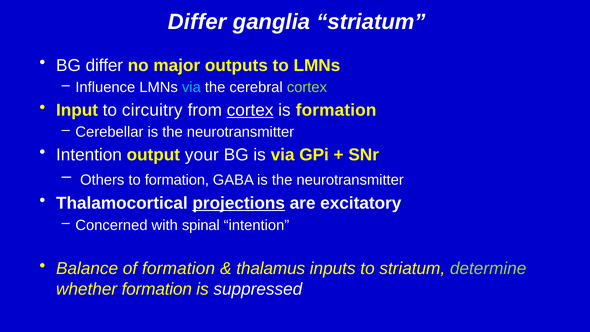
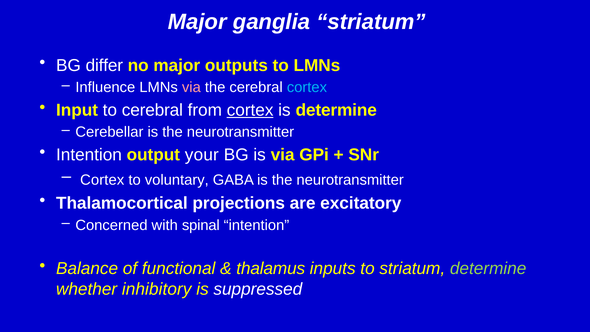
Differ at (197, 22): Differ -> Major
via at (191, 87) colour: light blue -> pink
cortex at (307, 87) colour: light green -> light blue
to circuitry: circuitry -> cerebral
is formation: formation -> determine
Others at (102, 180): Others -> Cortex
to formation: formation -> voluntary
projections underline: present -> none
of formation: formation -> functional
whether formation: formation -> inhibitory
